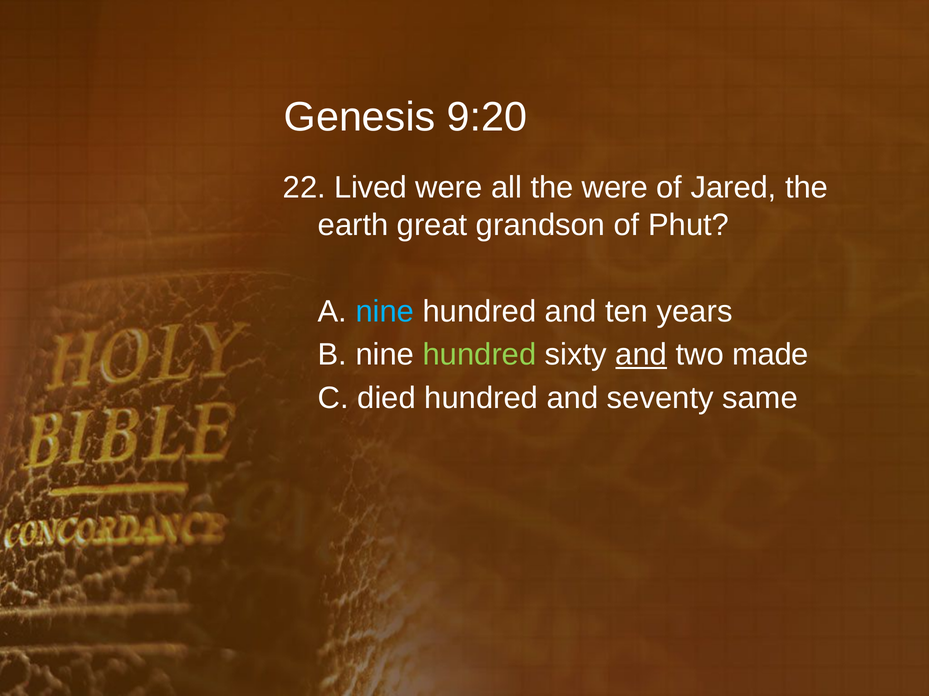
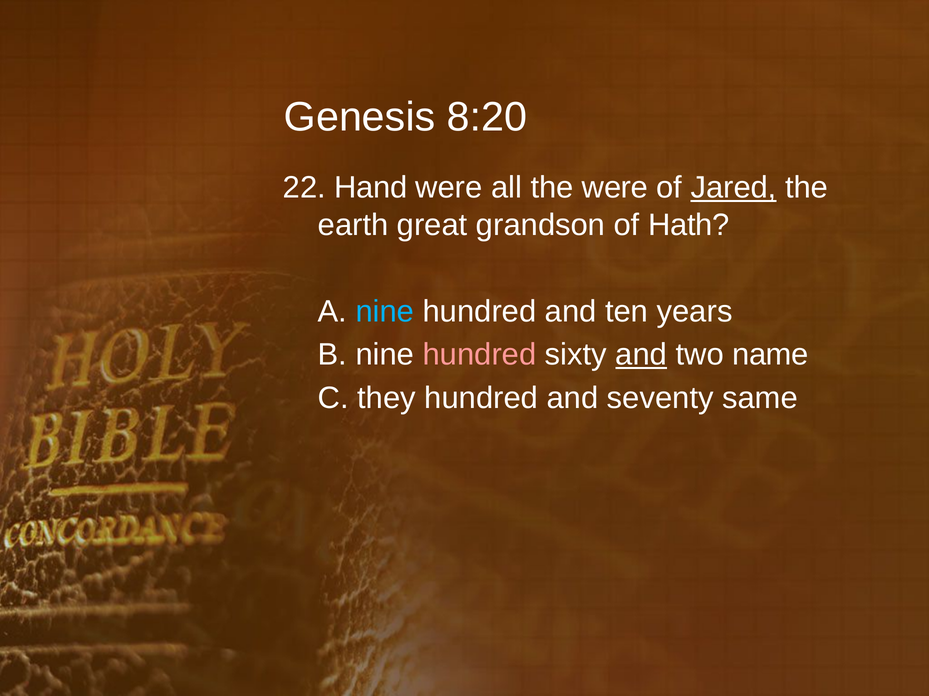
9:20: 9:20 -> 8:20
Lived: Lived -> Hand
Jared underline: none -> present
Phut: Phut -> Hath
hundred at (480, 355) colour: light green -> pink
made: made -> name
died: died -> they
